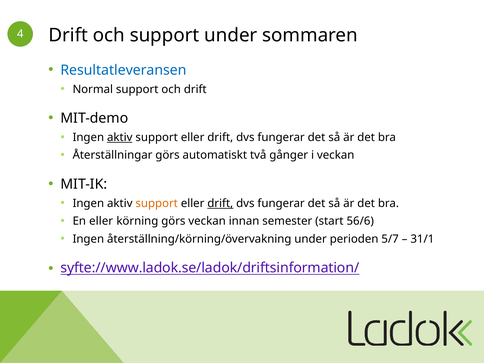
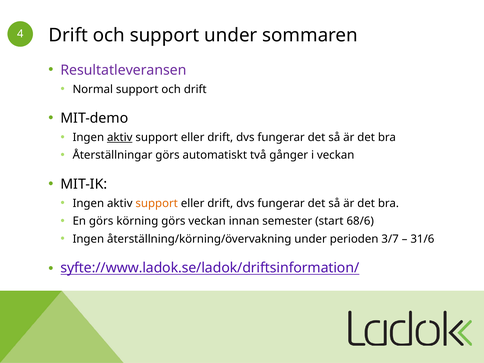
Resultatleveransen colour: blue -> purple
drift at (220, 203) underline: present -> none
En eller: eller -> görs
56/6: 56/6 -> 68/6
5/7: 5/7 -> 3/7
31/1: 31/1 -> 31/6
